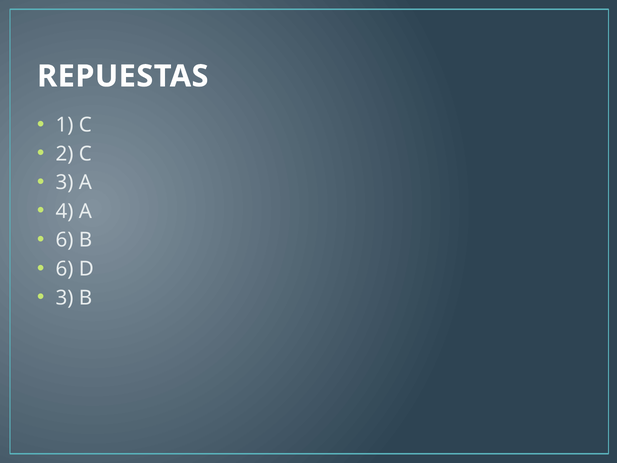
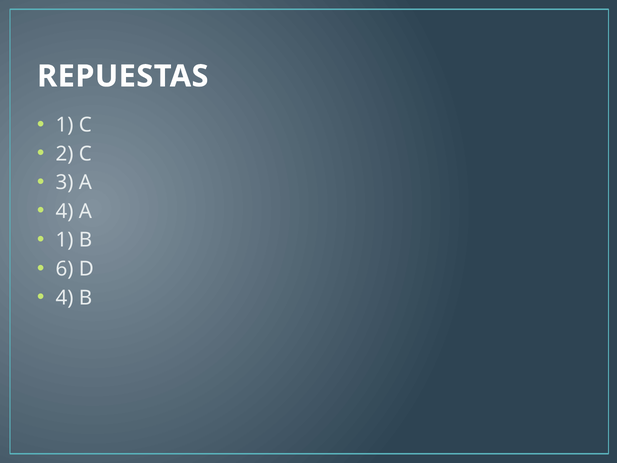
6 at (64, 240): 6 -> 1
3 at (64, 298): 3 -> 4
